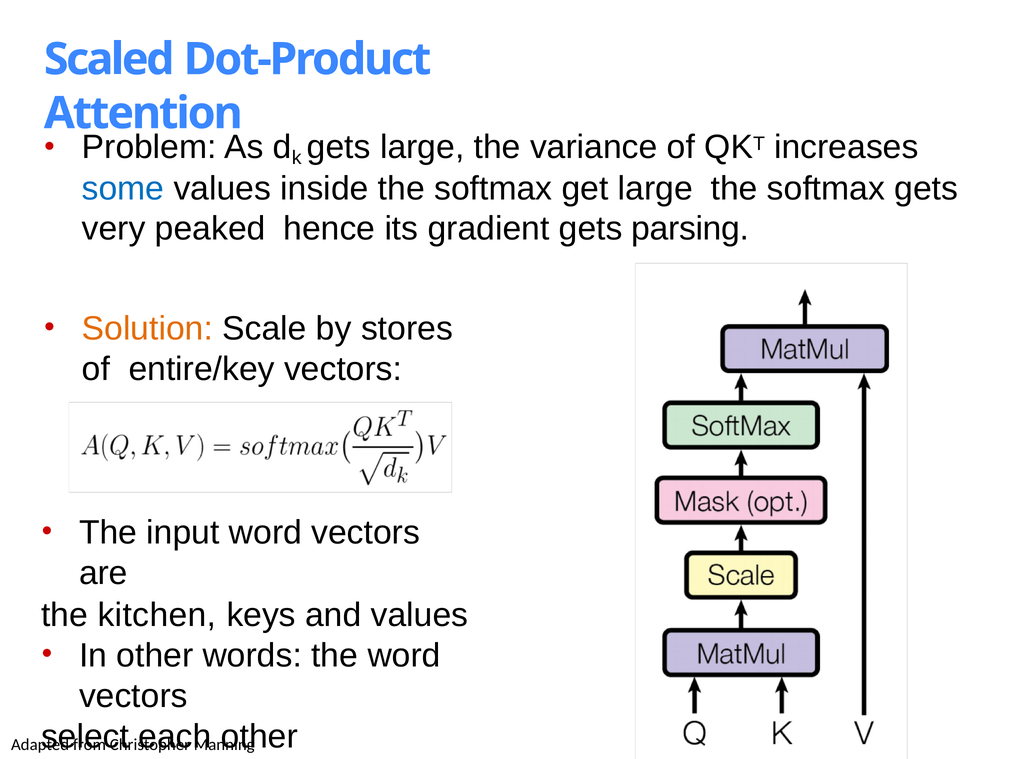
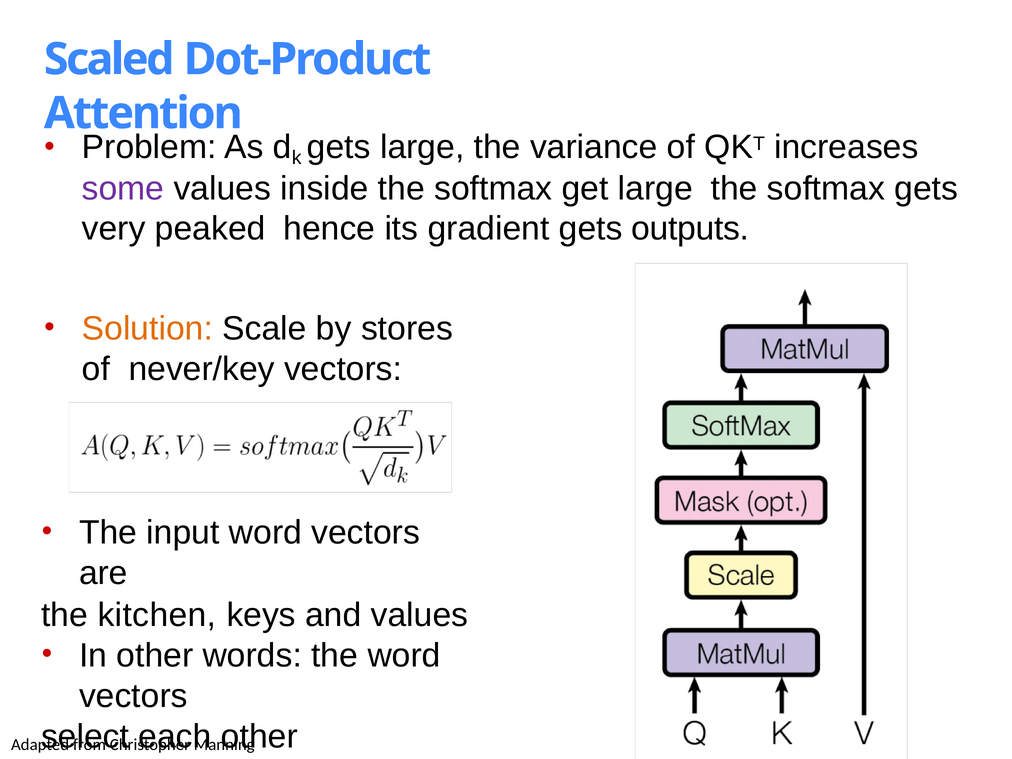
some colour: blue -> purple
parsing: parsing -> outputs
entire/key: entire/key -> never/key
